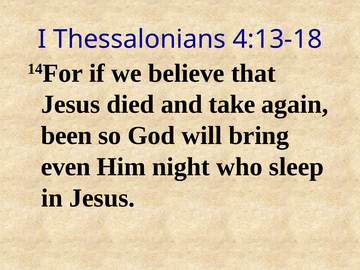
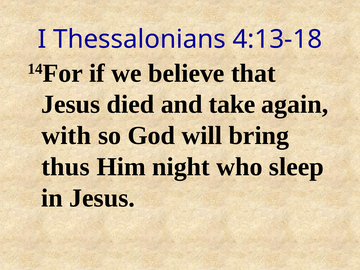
been: been -> with
even: even -> thus
